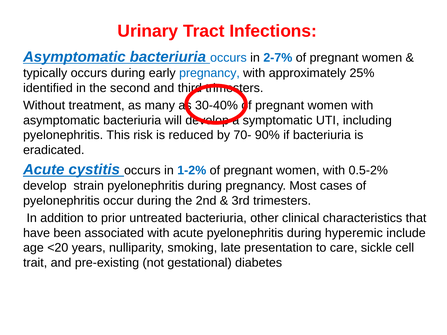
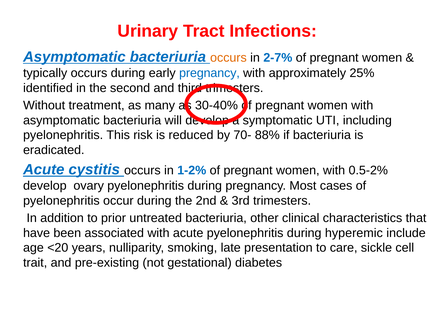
occurs at (228, 58) colour: blue -> orange
90%: 90% -> 88%
strain: strain -> ovary
